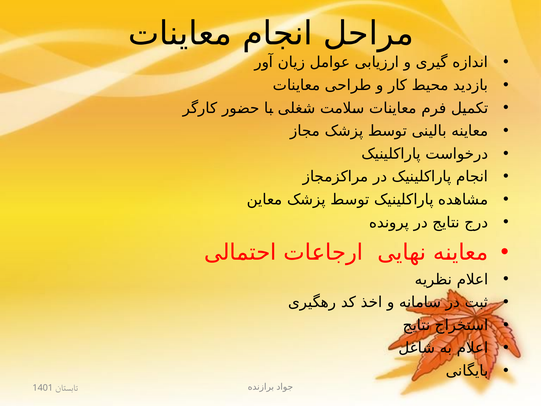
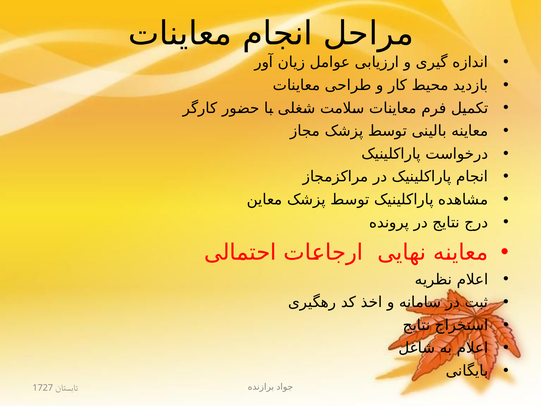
1401: 1401 -> 1727
